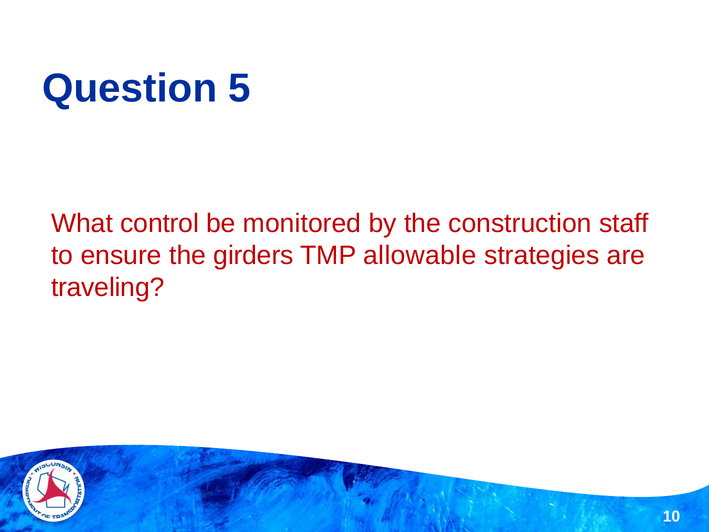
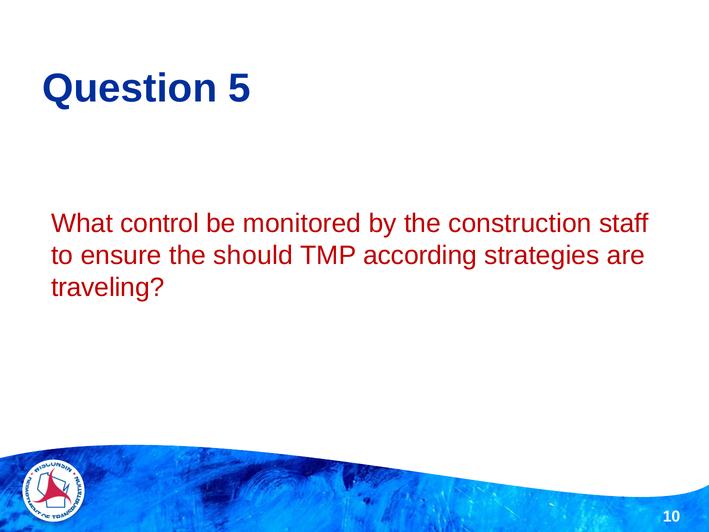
girders: girders -> should
allowable: allowable -> according
